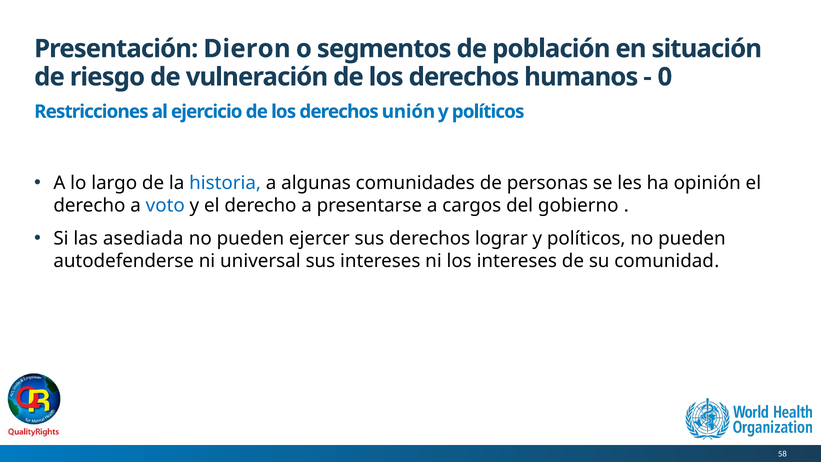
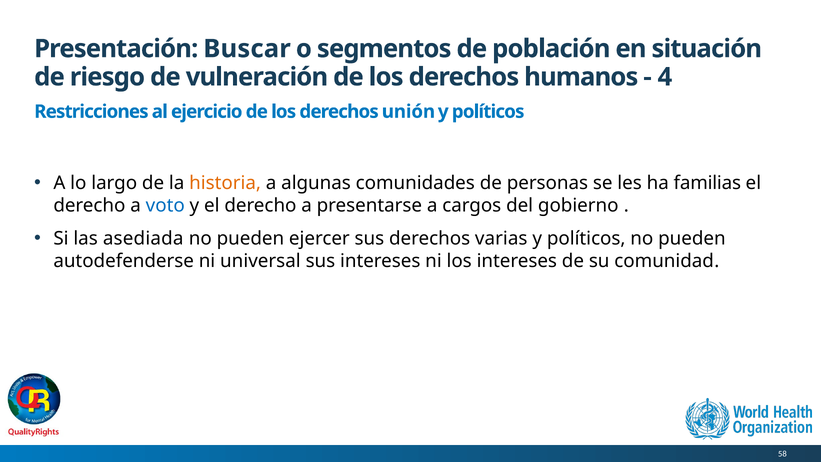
Dieron: Dieron -> Buscar
0: 0 -> 4
historia colour: blue -> orange
opinión: opinión -> familias
lograr: lograr -> varias
